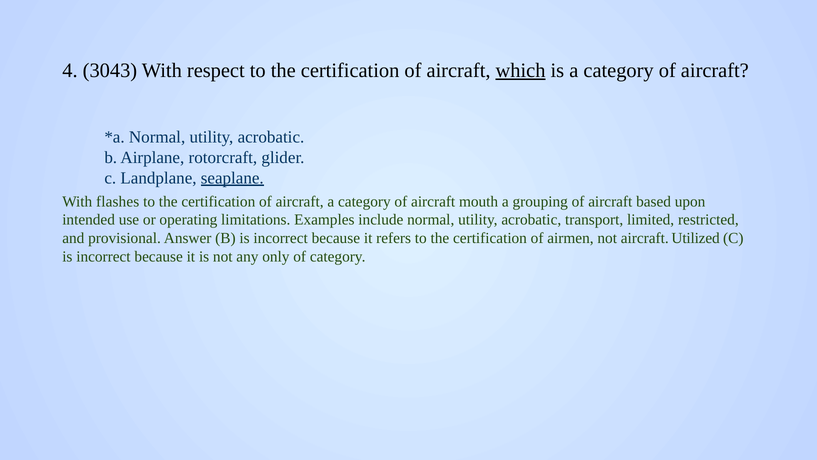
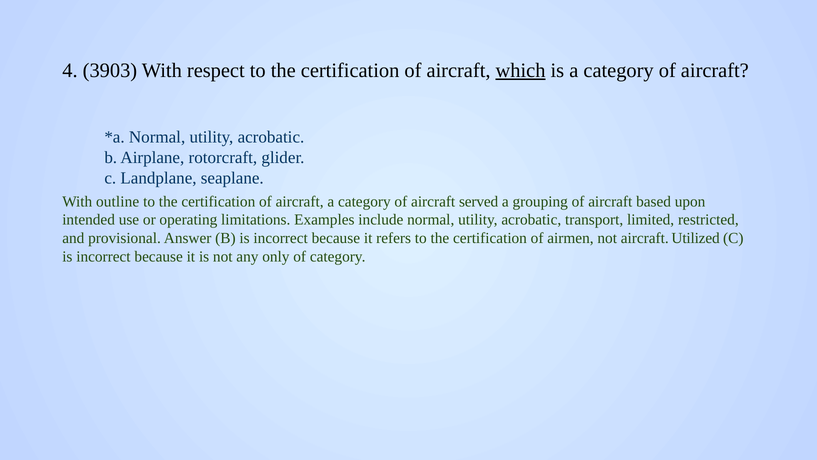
3043: 3043 -> 3903
seaplane underline: present -> none
flashes: flashes -> outline
mouth: mouth -> served
